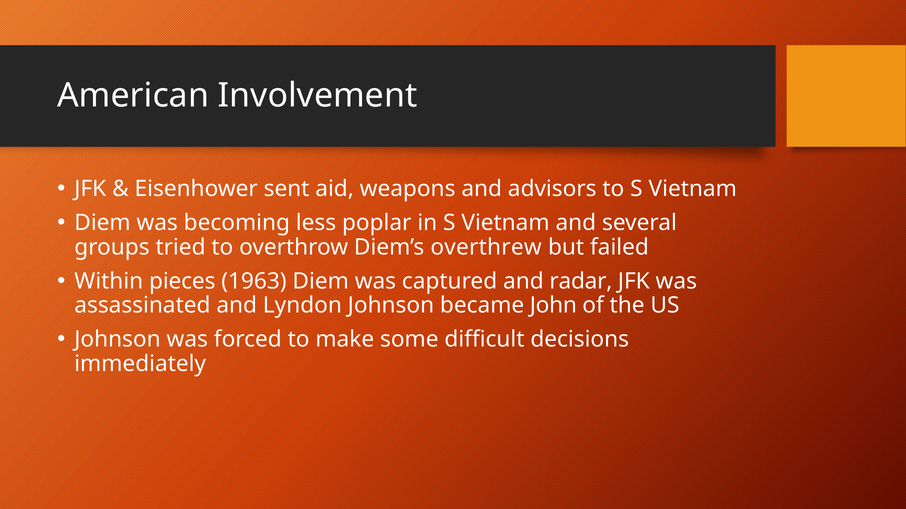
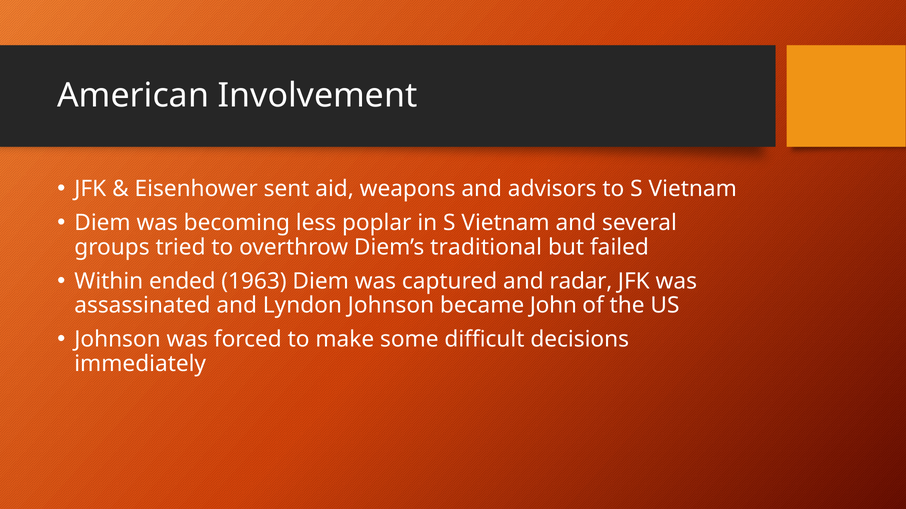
overthrew: overthrew -> traditional
pieces: pieces -> ended
